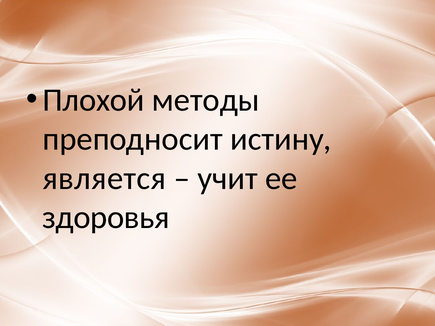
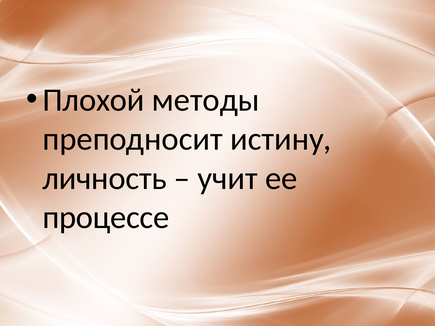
является: является -> личность
здоровья: здоровья -> процессе
